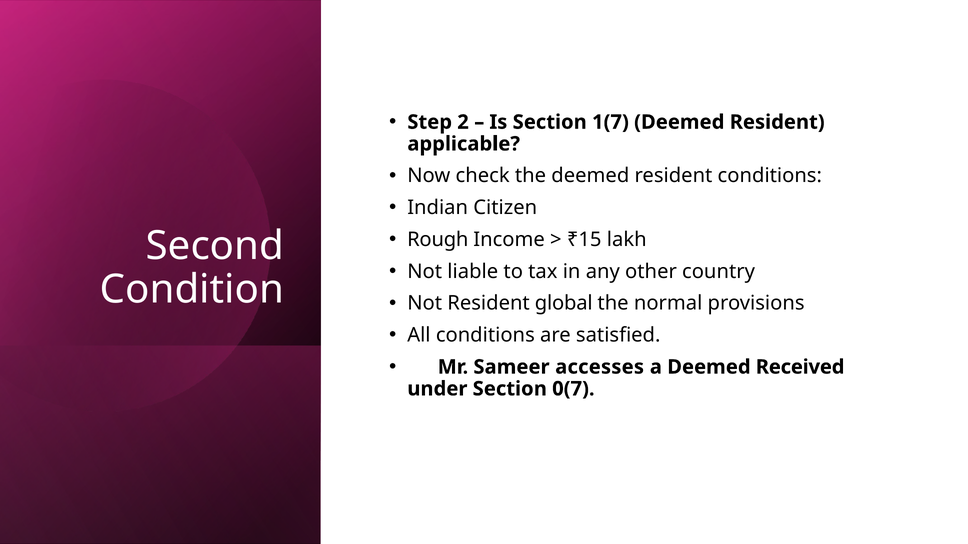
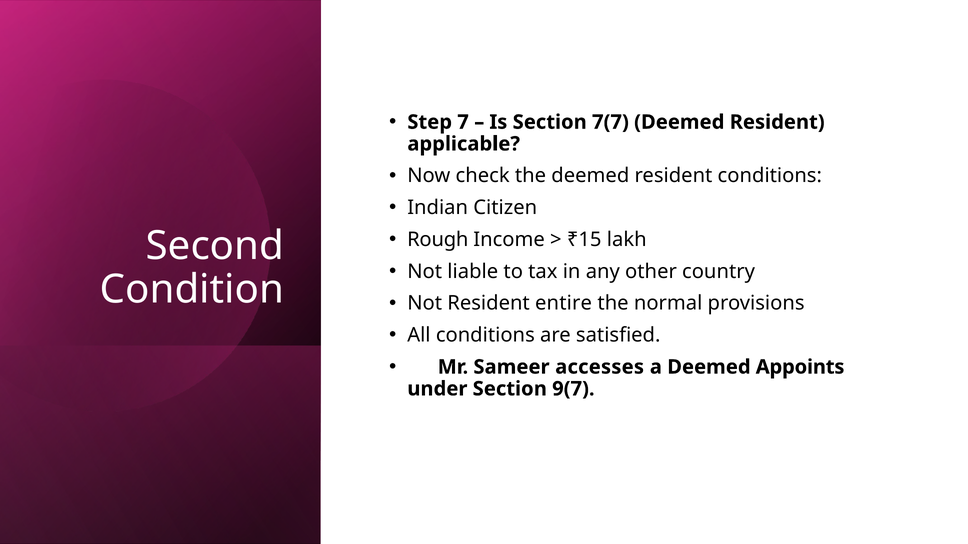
2: 2 -> 7
1(7: 1(7 -> 7(7
global: global -> entire
Received: Received -> Appoints
0(7: 0(7 -> 9(7
